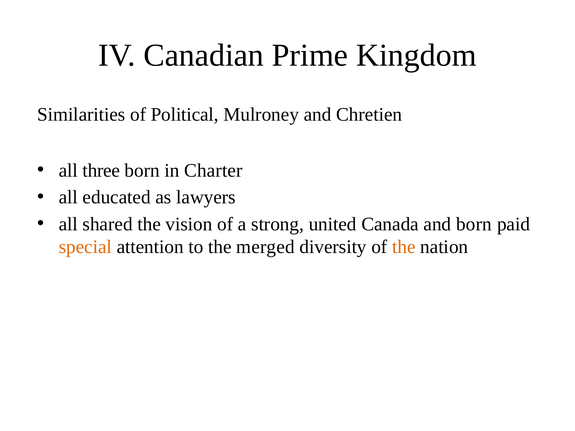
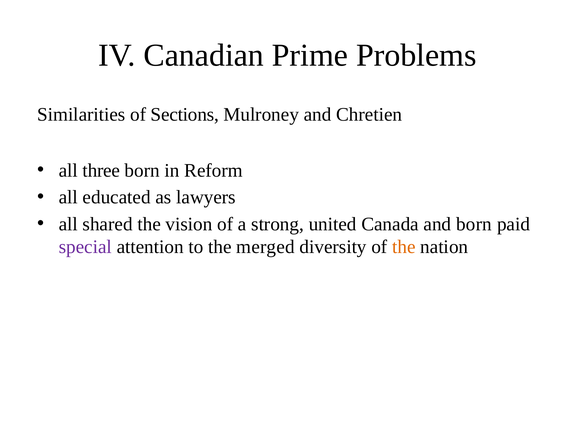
Kingdom: Kingdom -> Problems
Political: Political -> Sections
Charter: Charter -> Reform
special colour: orange -> purple
